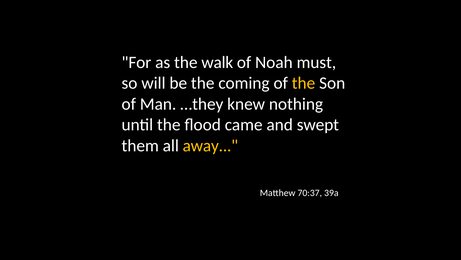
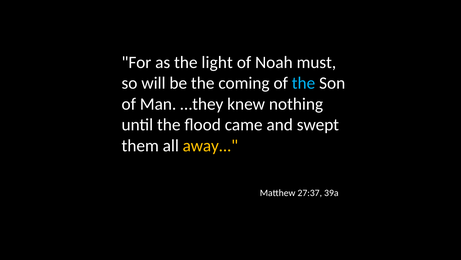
walk: walk -> light
the at (304, 83) colour: yellow -> light blue
70:37: 70:37 -> 27:37
